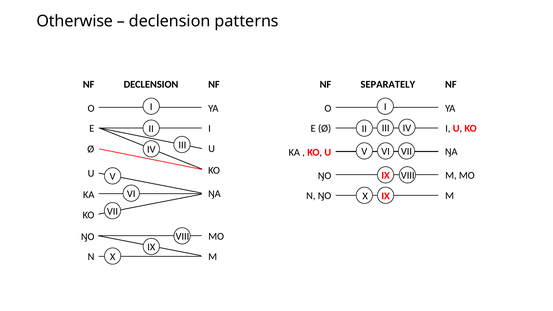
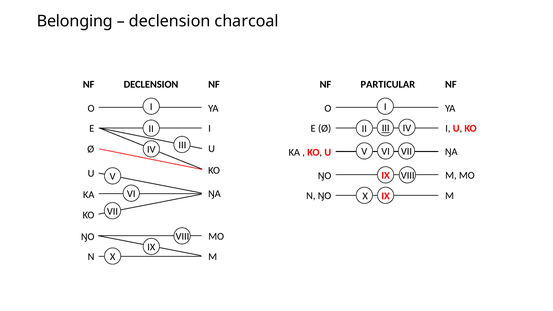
Otherwise: Otherwise -> Belonging
patterns: patterns -> charcoal
SEPARATELY: SEPARATELY -> PARTICULAR
III at (386, 128) underline: none -> present
